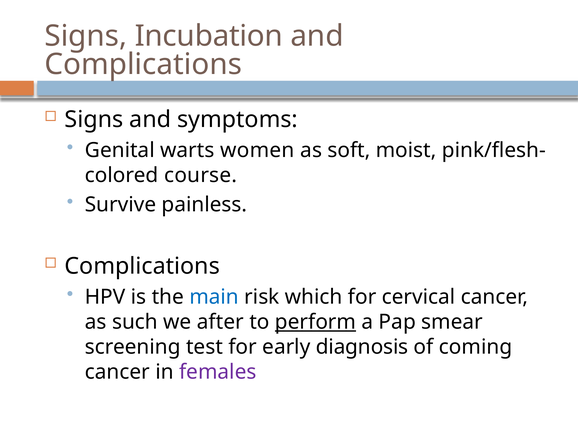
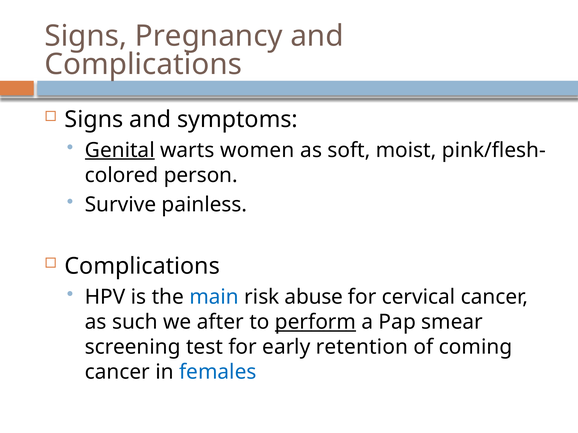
Incubation: Incubation -> Pregnancy
Genital underline: none -> present
course: course -> person
which: which -> abuse
diagnosis: diagnosis -> retention
females colour: purple -> blue
